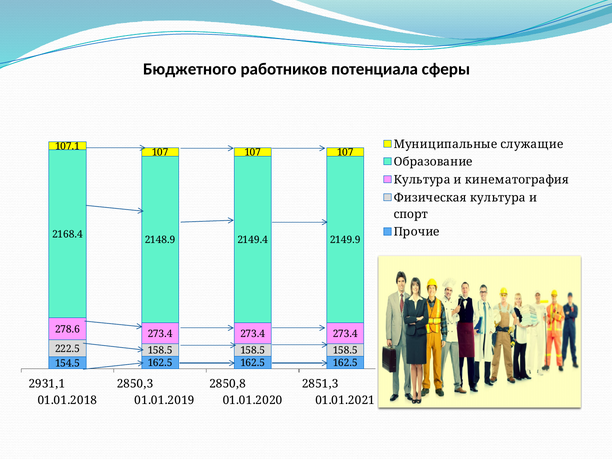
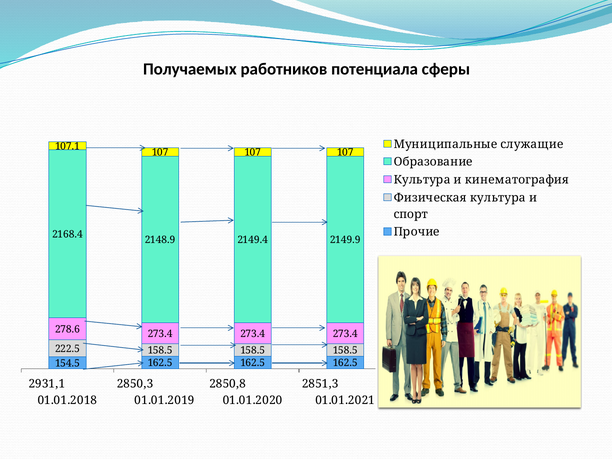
Бюджетного: Бюджетного -> Получаемых
